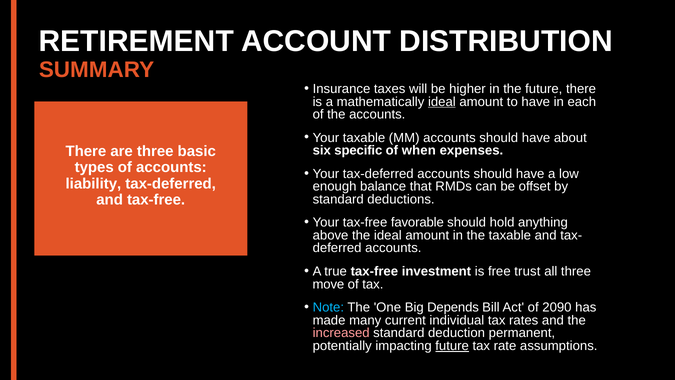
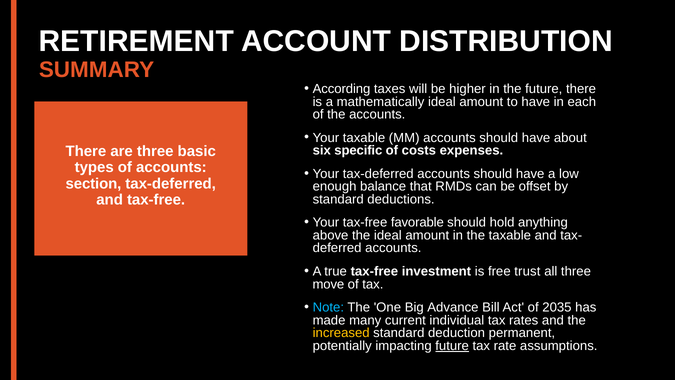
Insurance: Insurance -> According
ideal at (442, 102) underline: present -> none
when: when -> costs
liability: liability -> section
Depends: Depends -> Advance
2090: 2090 -> 2035
increased colour: pink -> yellow
